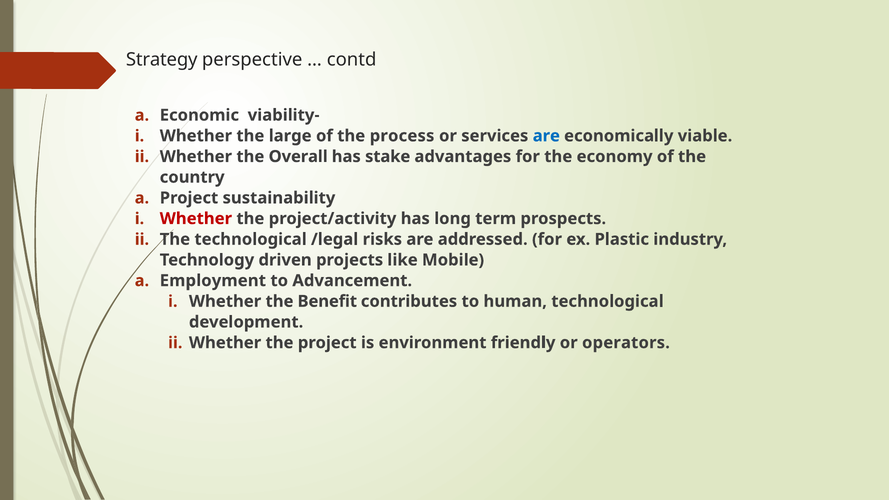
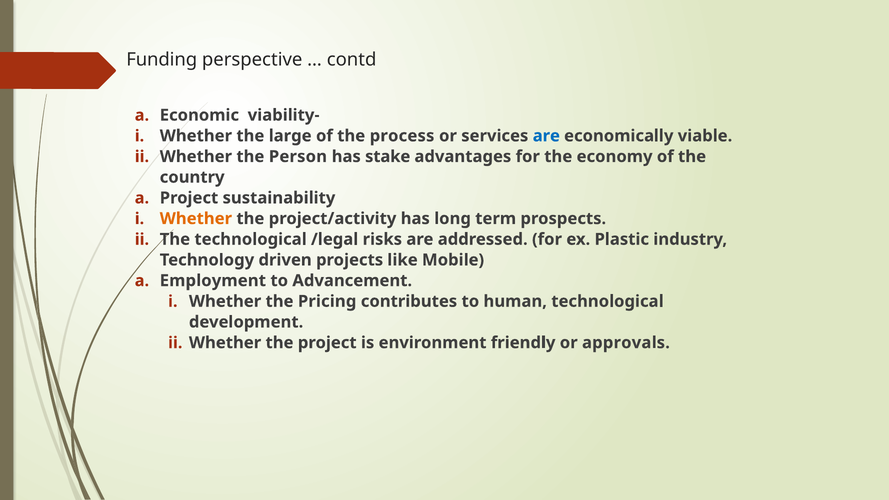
Strategy: Strategy -> Funding
Overall: Overall -> Person
Whether at (196, 219) colour: red -> orange
Benefit: Benefit -> Pricing
operators: operators -> approvals
